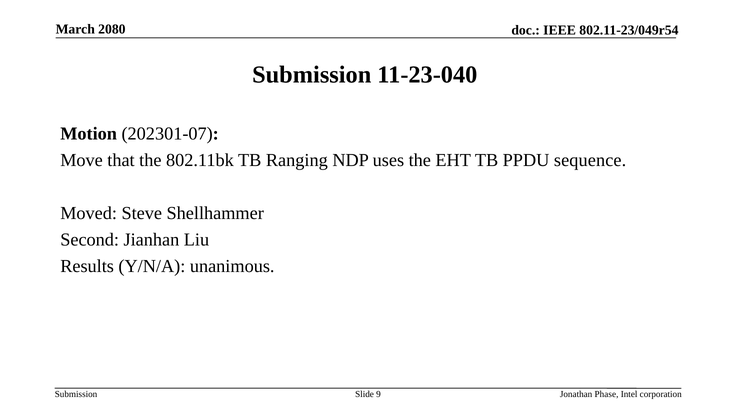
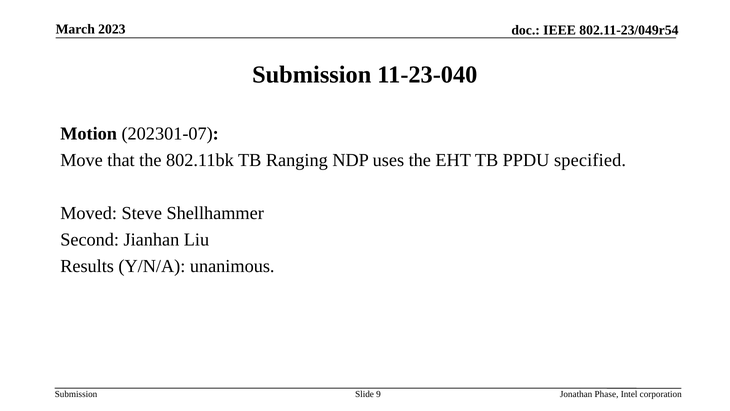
2080: 2080 -> 2023
sequence: sequence -> specified
